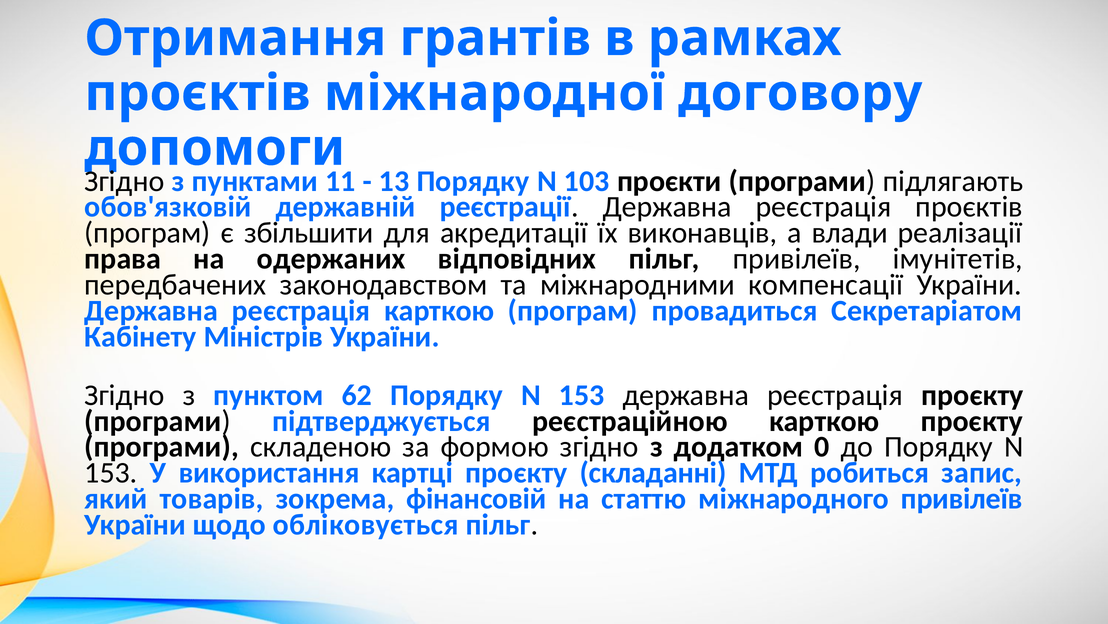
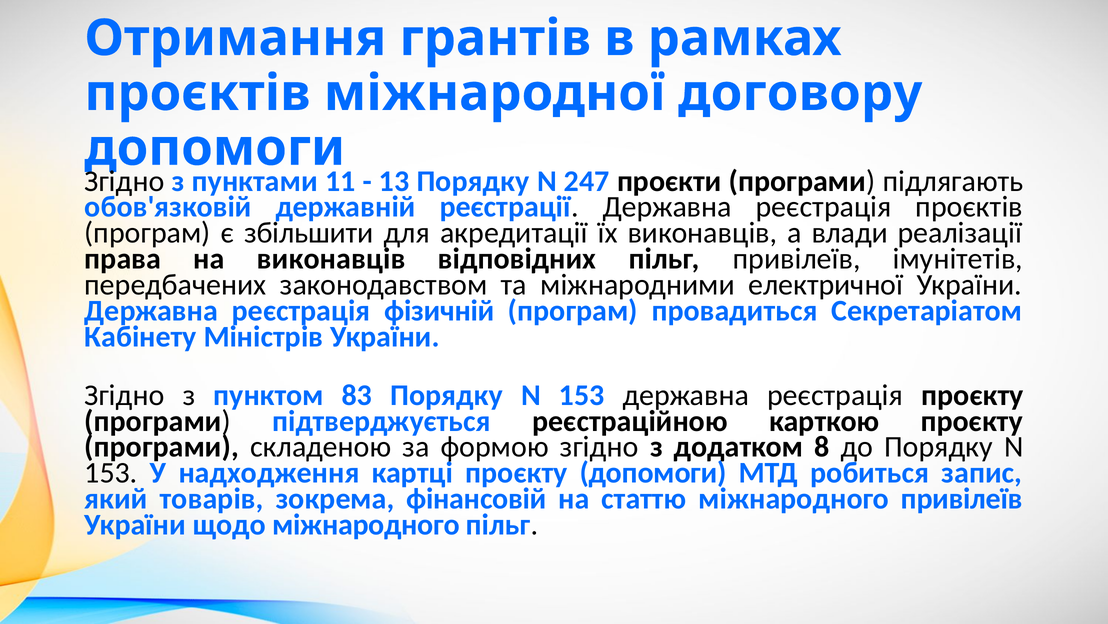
103: 103 -> 247
на одержаних: одержаних -> виконавців
компенсації: компенсації -> електричної
реєстрація карткою: карткою -> фізичній
62: 62 -> 83
0: 0 -> 8
використання: використання -> надходження
проєкту складанні: складанні -> допомоги
щодо обліковується: обліковується -> міжнародного
